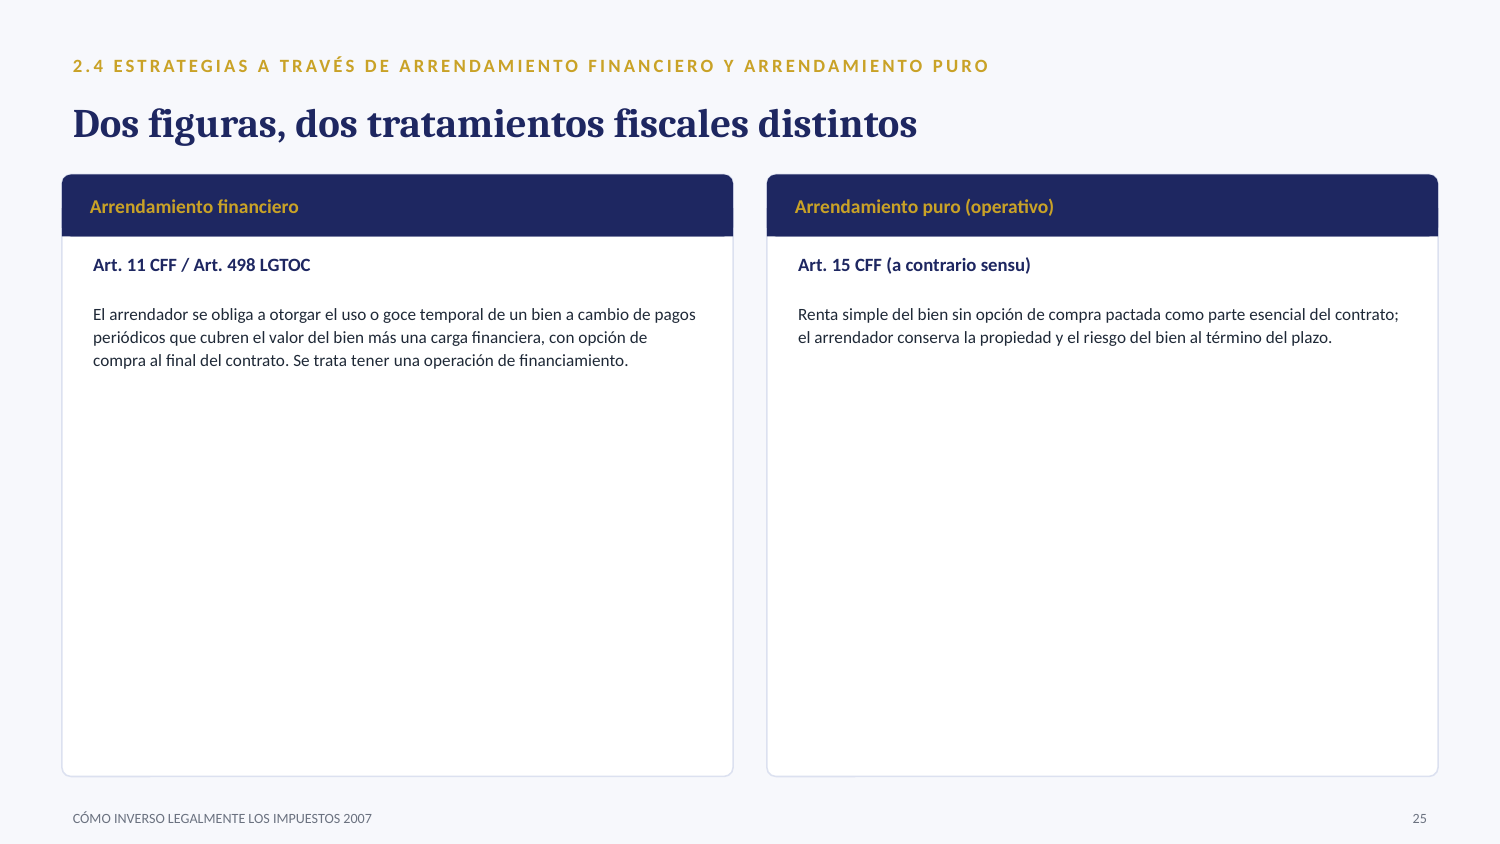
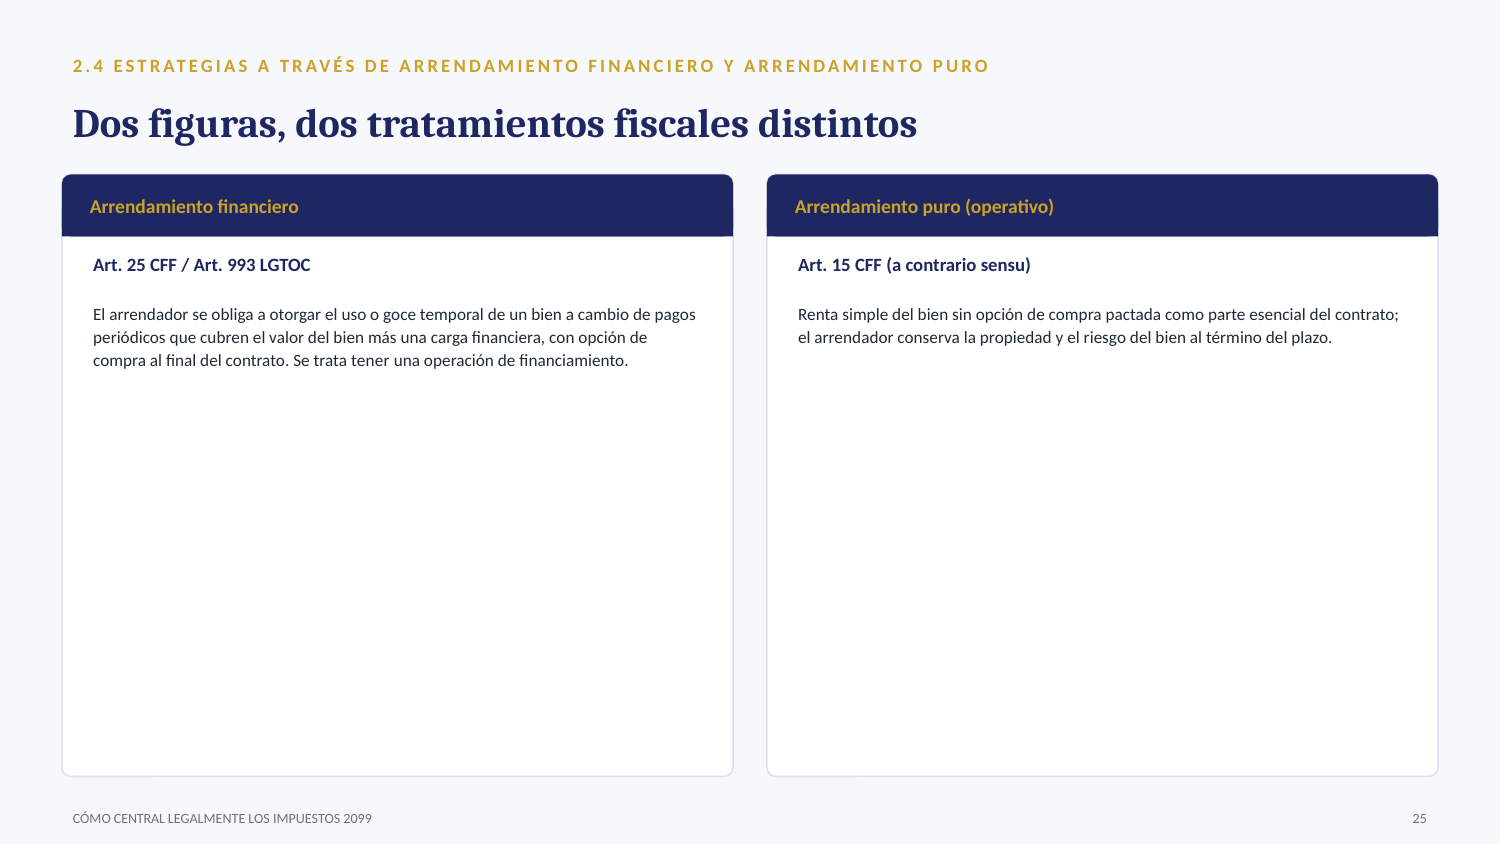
Art 11: 11 -> 25
498: 498 -> 993
INVERSO: INVERSO -> CENTRAL
2007: 2007 -> 2099
